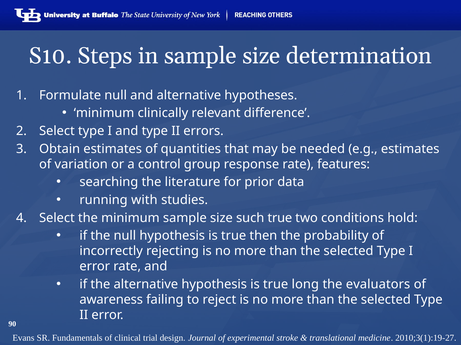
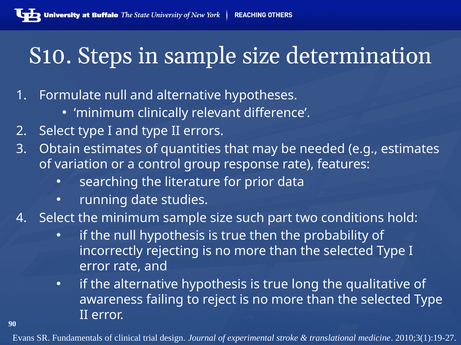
with: with -> date
such true: true -> part
evaluators: evaluators -> qualitative
